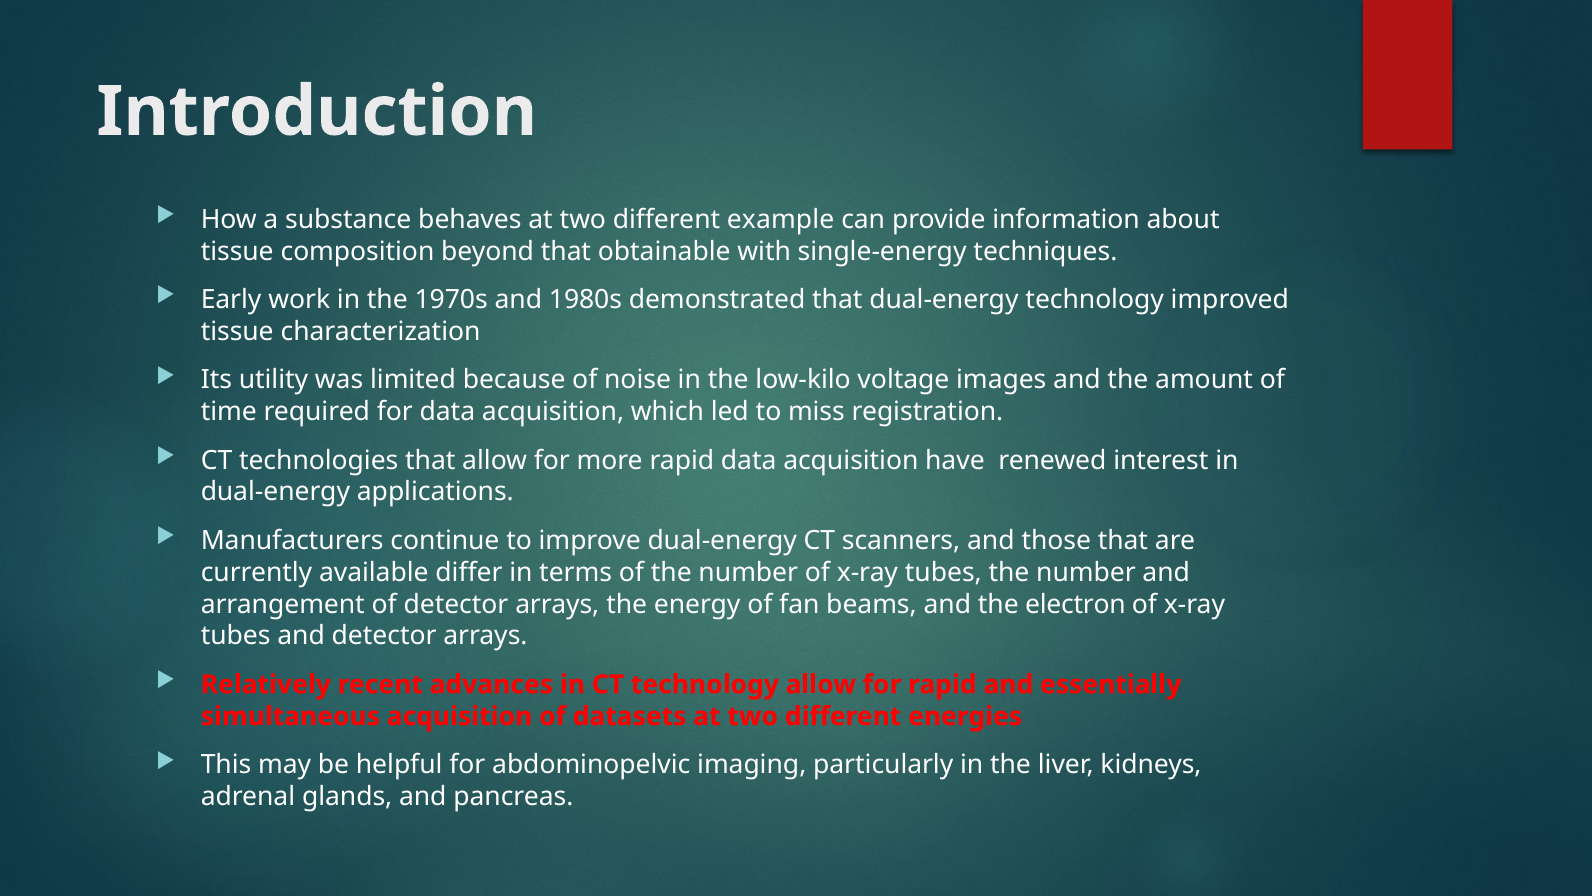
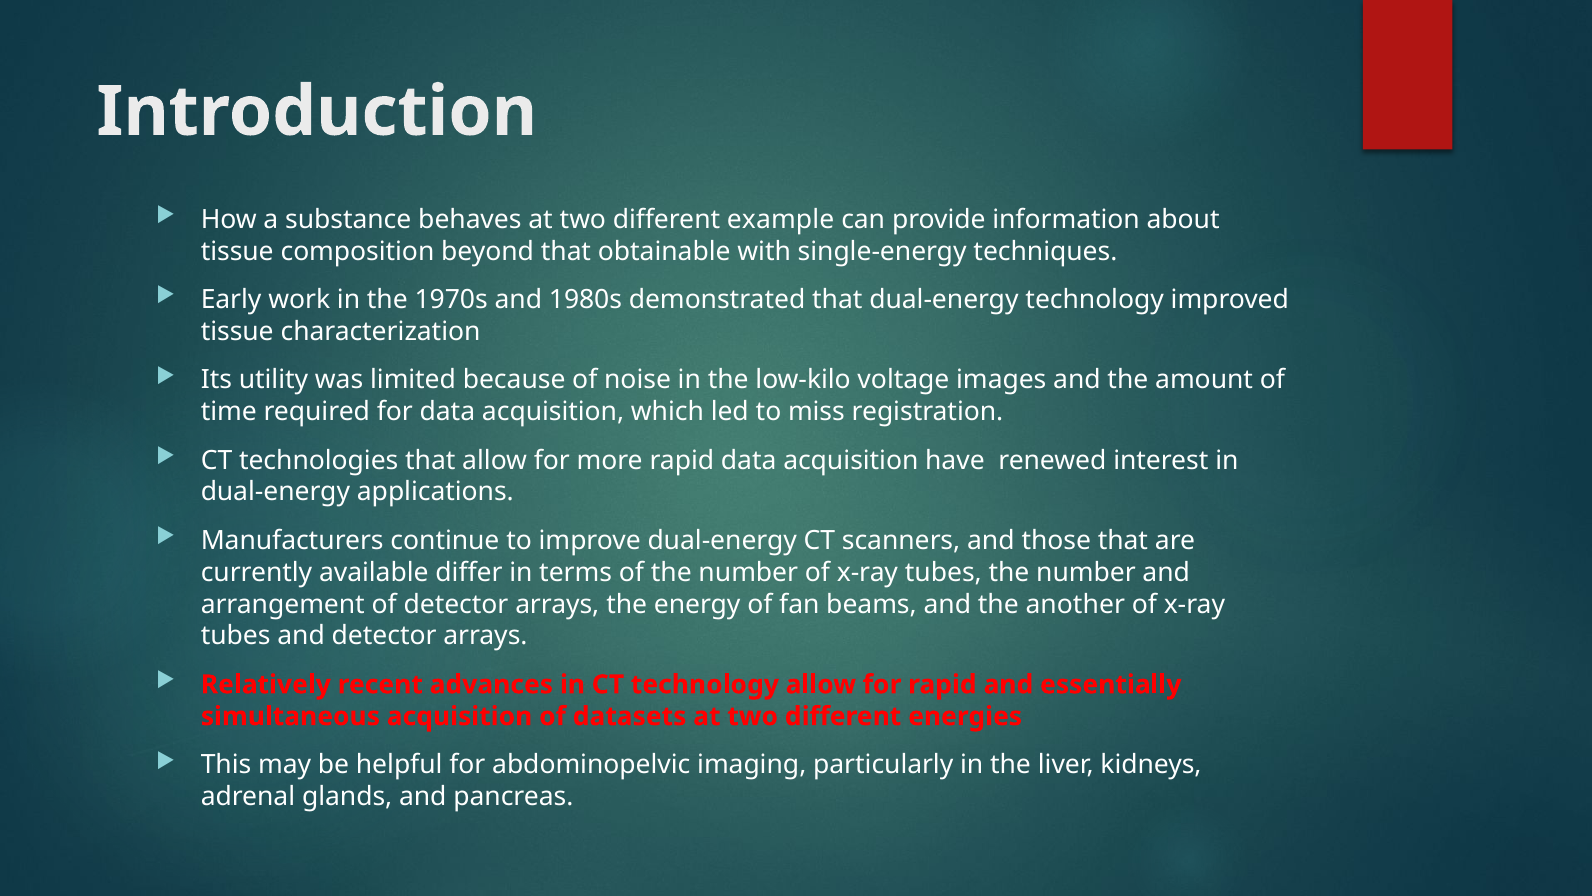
electron: electron -> another
